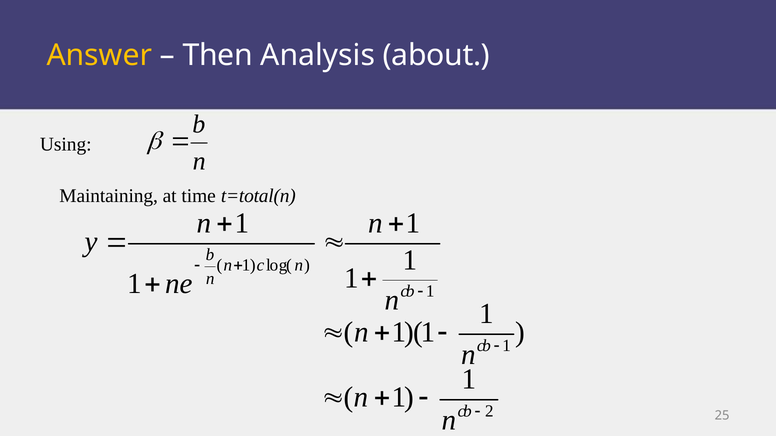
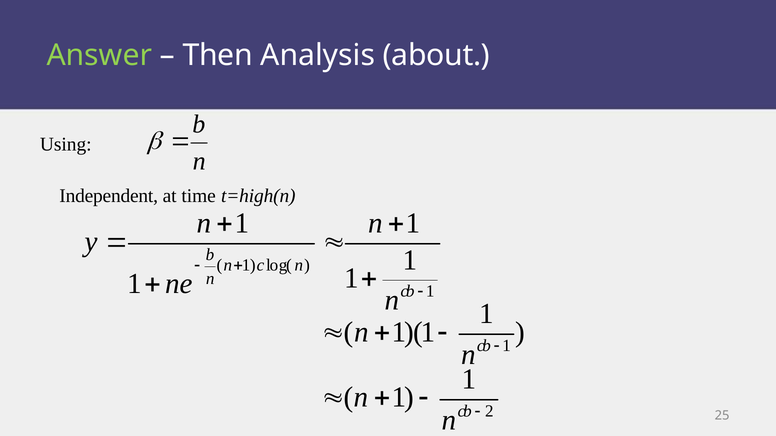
Answer colour: yellow -> light green
Maintaining: Maintaining -> Independent
t=total(n: t=total(n -> t=high(n
